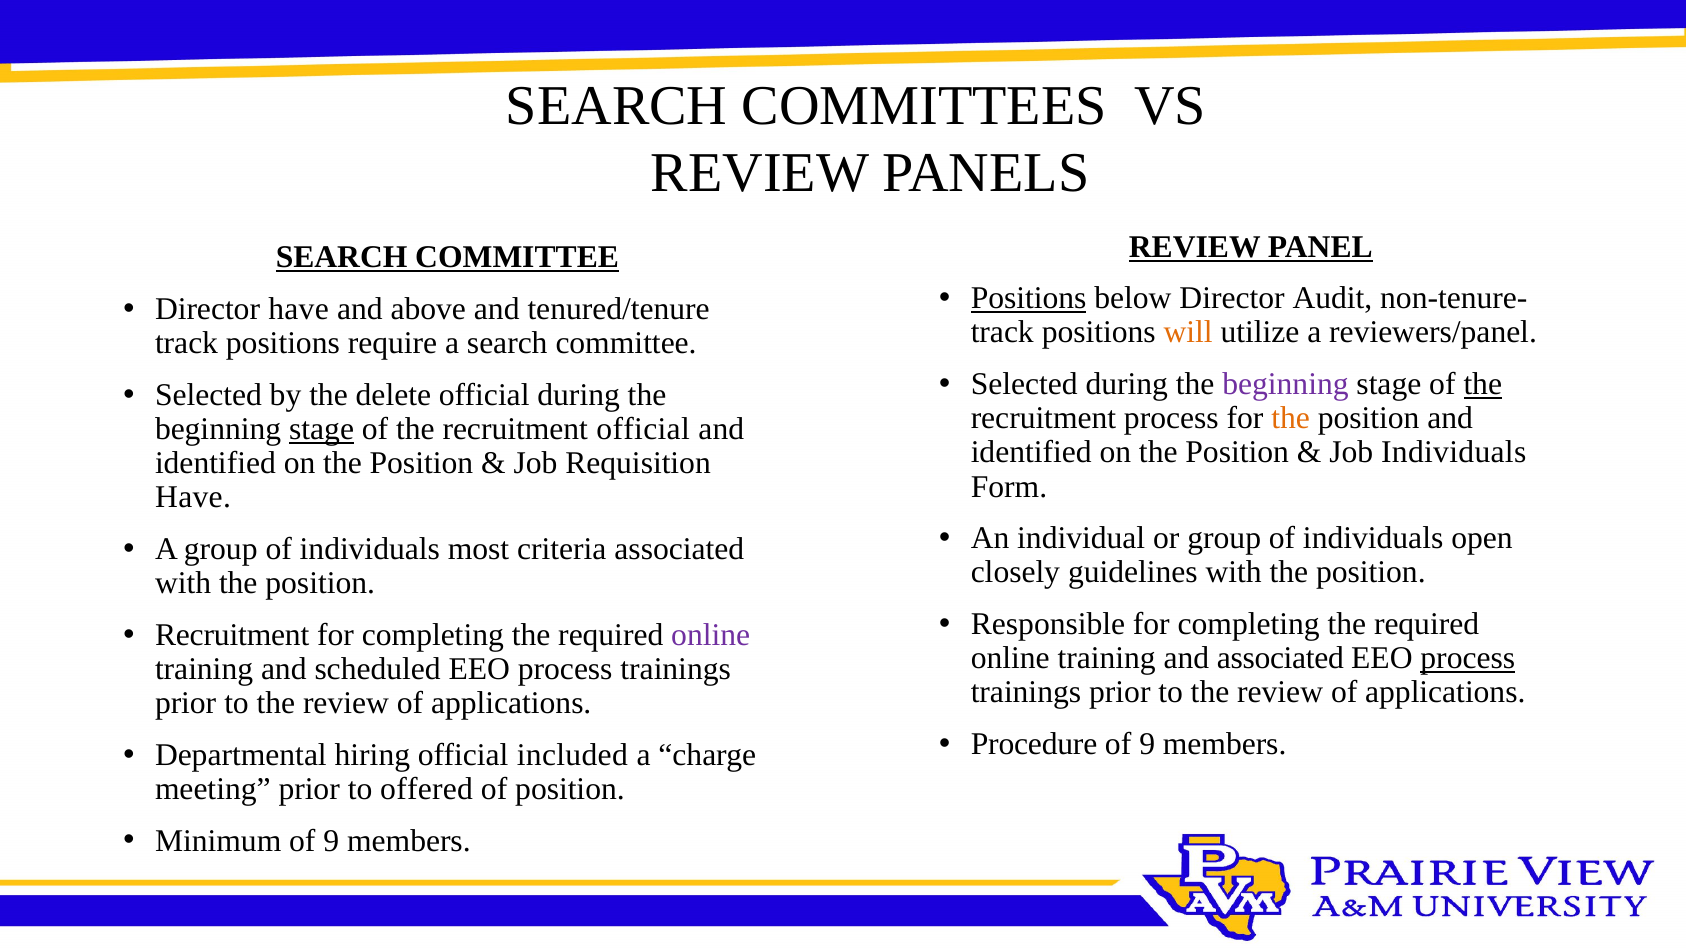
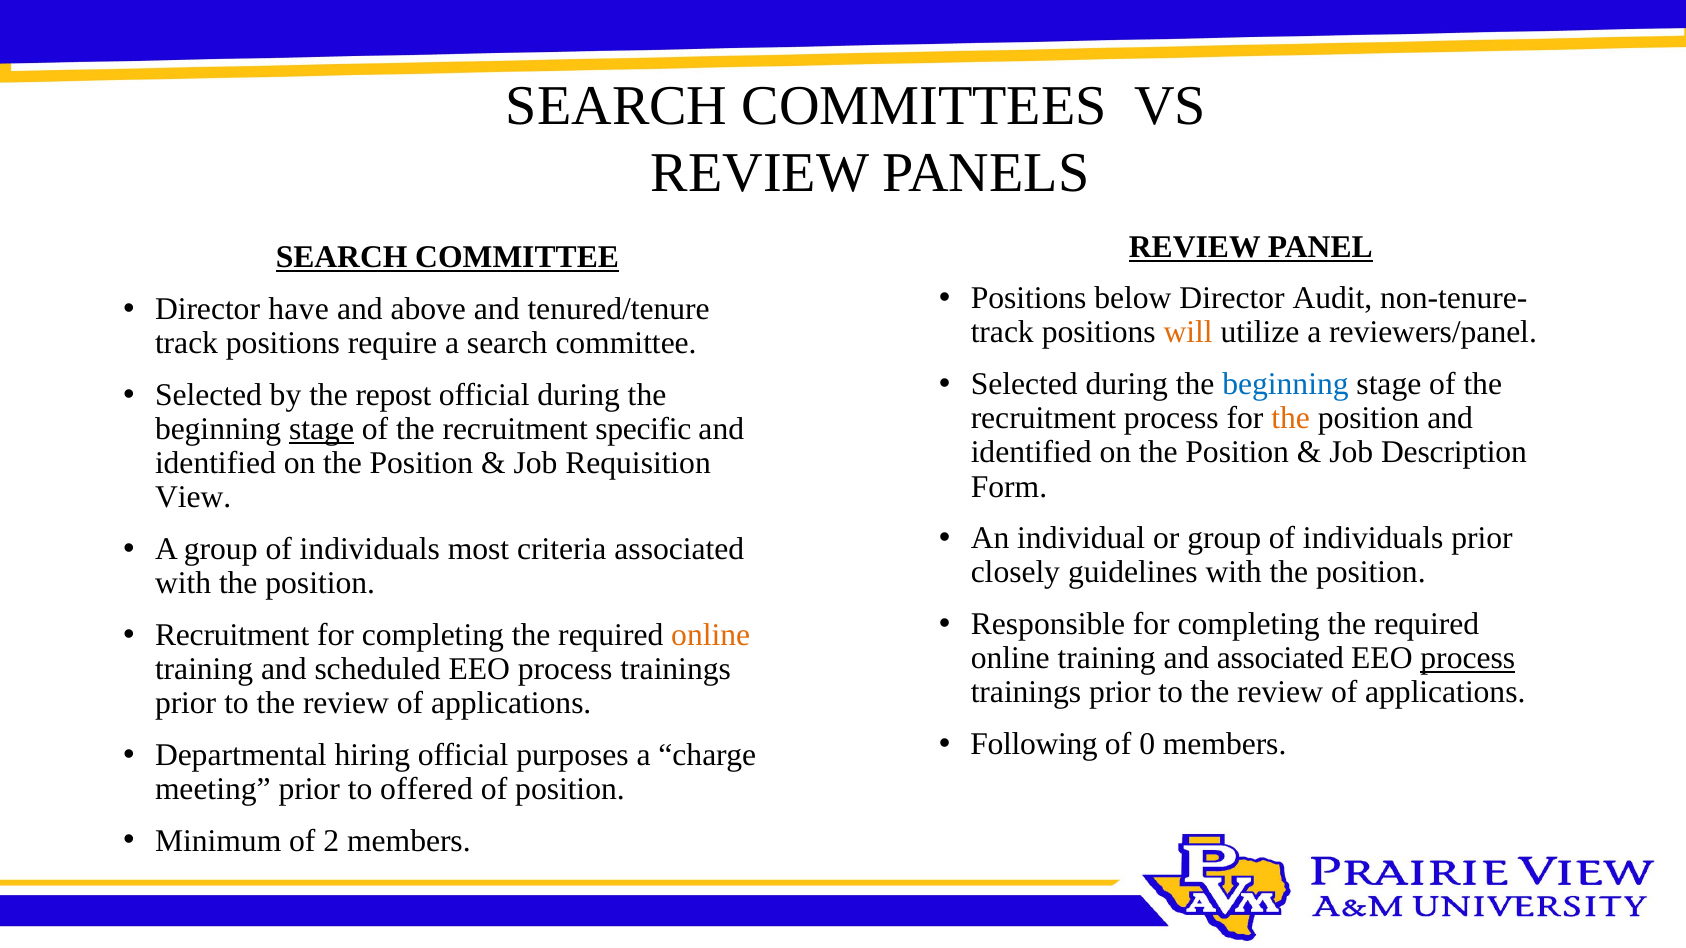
Positions at (1029, 299) underline: present -> none
beginning at (1285, 384) colour: purple -> blue
the at (1483, 384) underline: present -> none
delete: delete -> repost
recruitment official: official -> specific
Job Individuals: Individuals -> Description
Have at (193, 497): Have -> View
individuals open: open -> prior
online at (711, 635) colour: purple -> orange
Procedure: Procedure -> Following
9 at (1147, 744): 9 -> 0
included: included -> purposes
Minimum of 9: 9 -> 2
